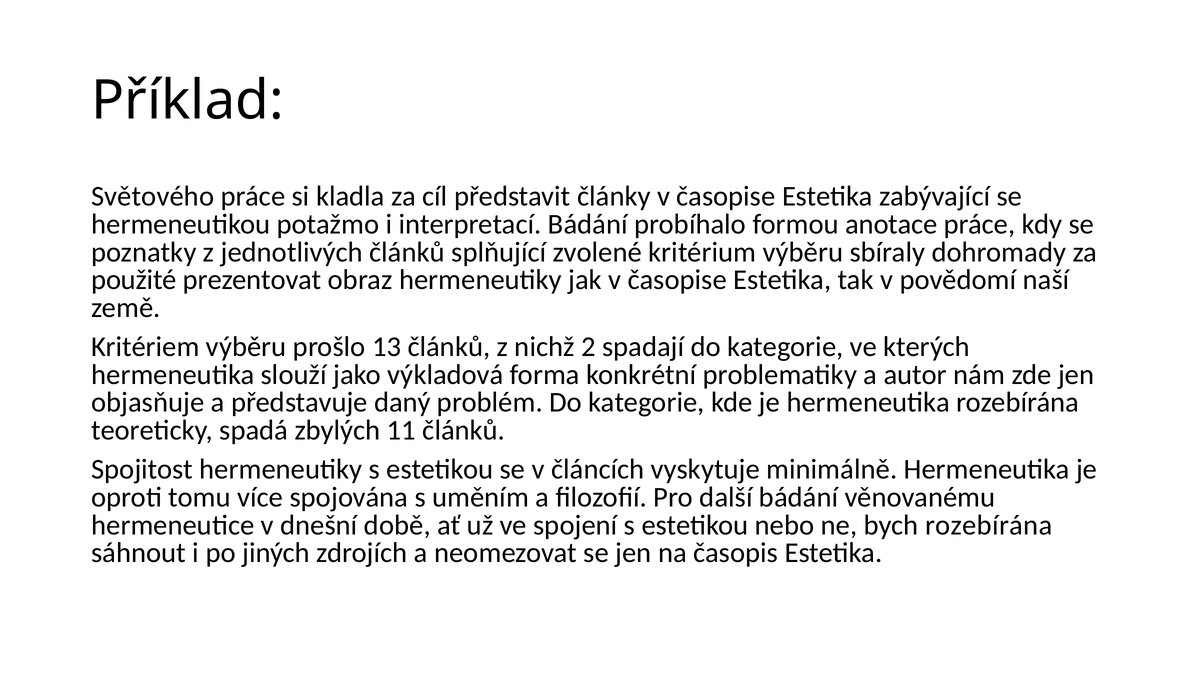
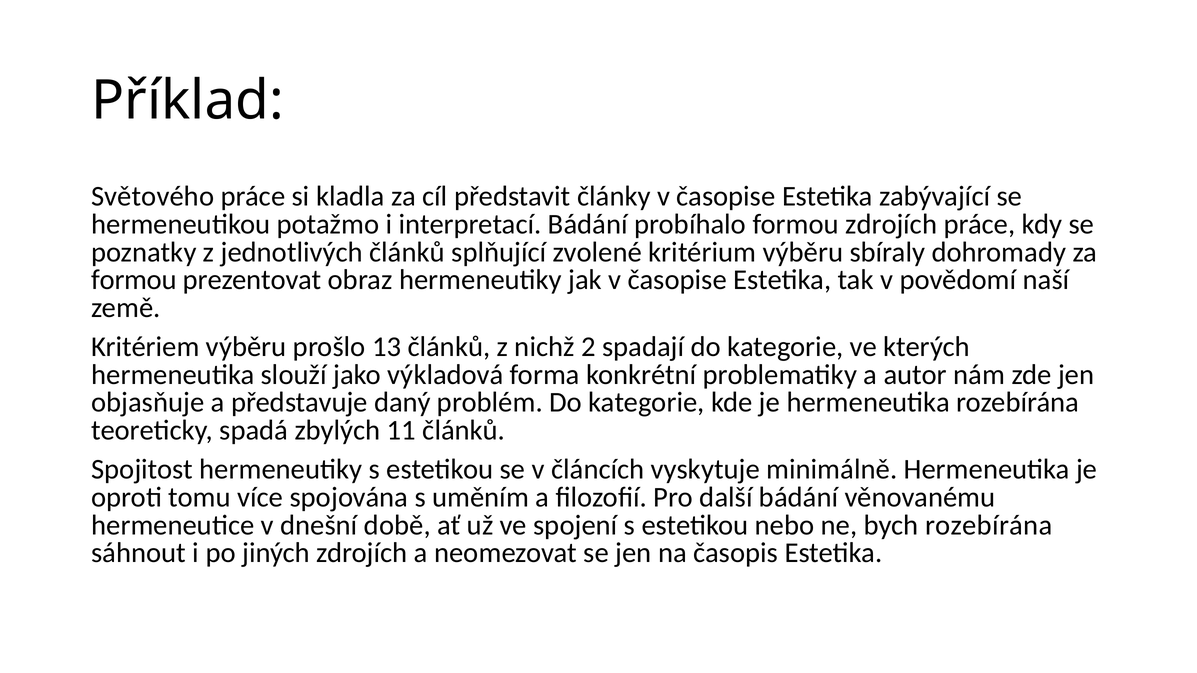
formou anotace: anotace -> zdrojích
použité at (134, 280): použité -> formou
